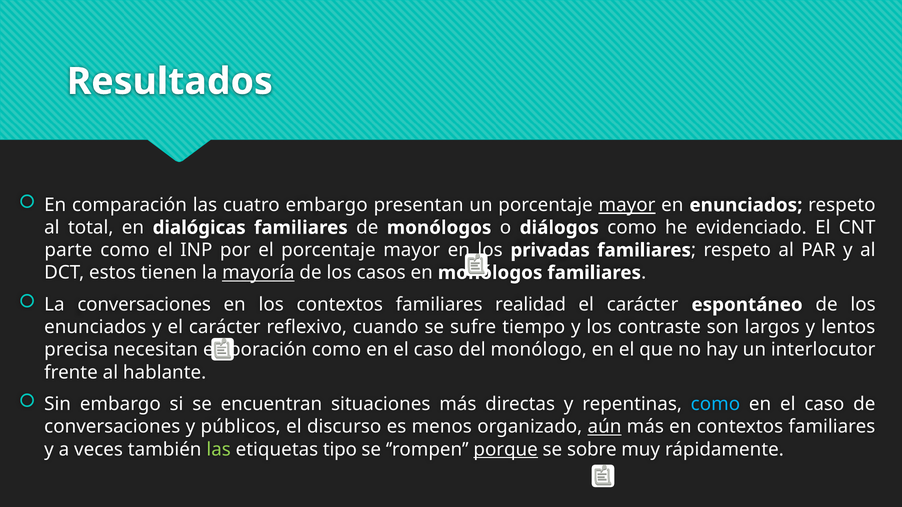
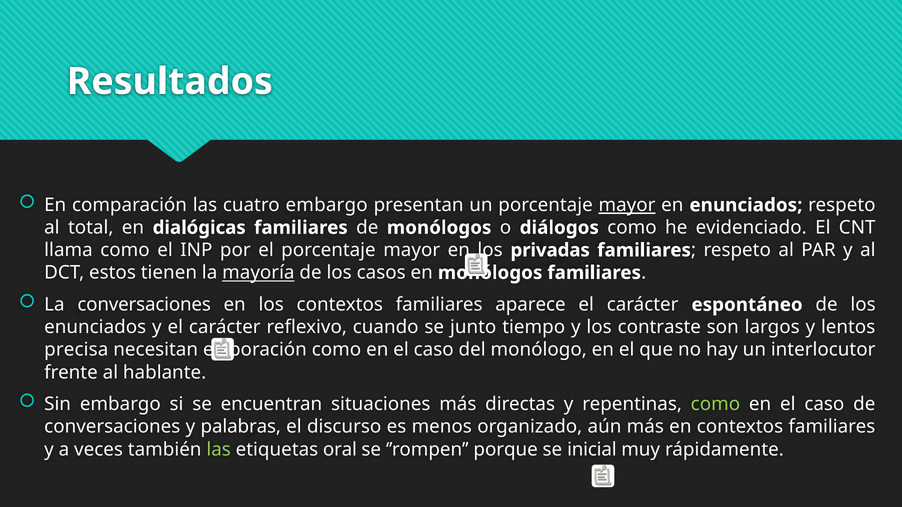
parte: parte -> llama
realidad: realidad -> aparece
sufre: sufre -> junto
como at (715, 405) colour: light blue -> light green
públicos: públicos -> palabras
aún underline: present -> none
tipo: tipo -> oral
porque underline: present -> none
sobre: sobre -> inicial
